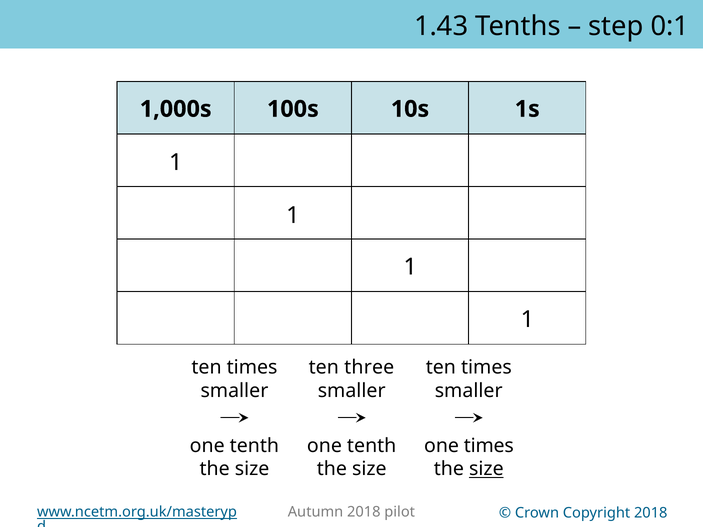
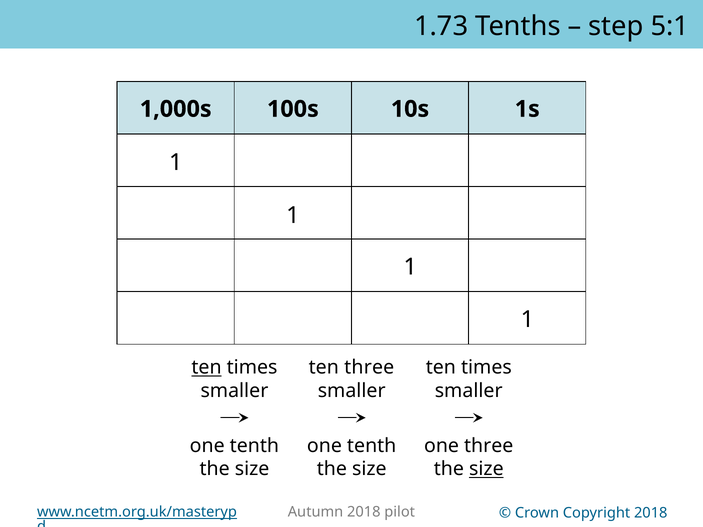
1.43: 1.43 -> 1.73
0:1: 0:1 -> 5:1
ten at (207, 368) underline: none -> present
one times: times -> three
